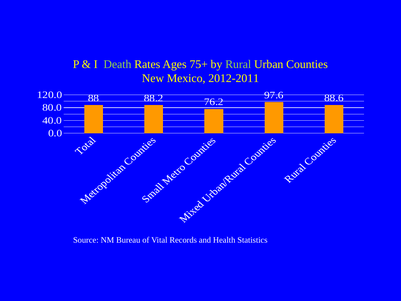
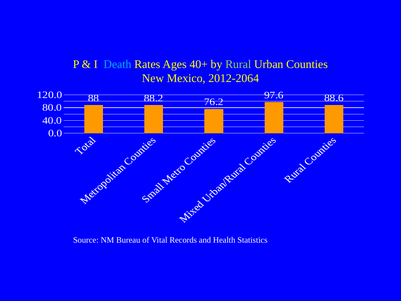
Death colour: light green -> light blue
75+: 75+ -> 40+
2012-2011: 2012-2011 -> 2012-2064
